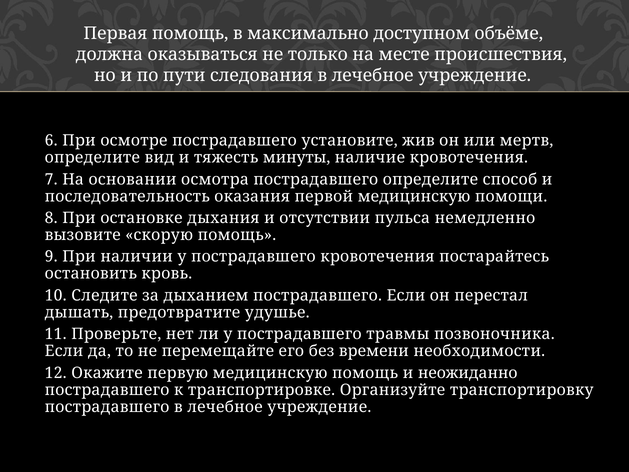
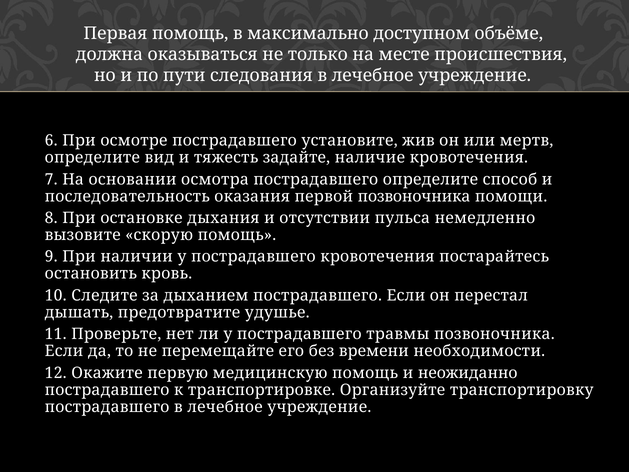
минуты: минуты -> задайте
первой медицинскую: медицинскую -> позвоночника
